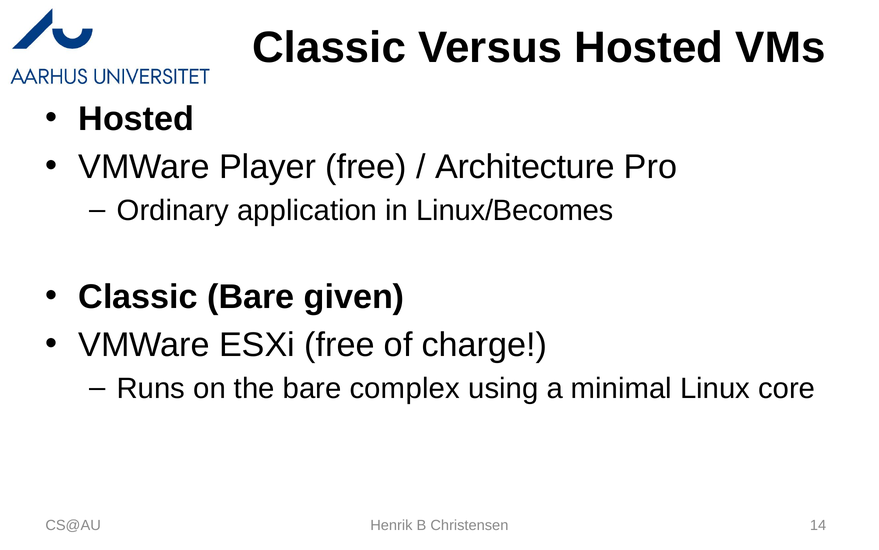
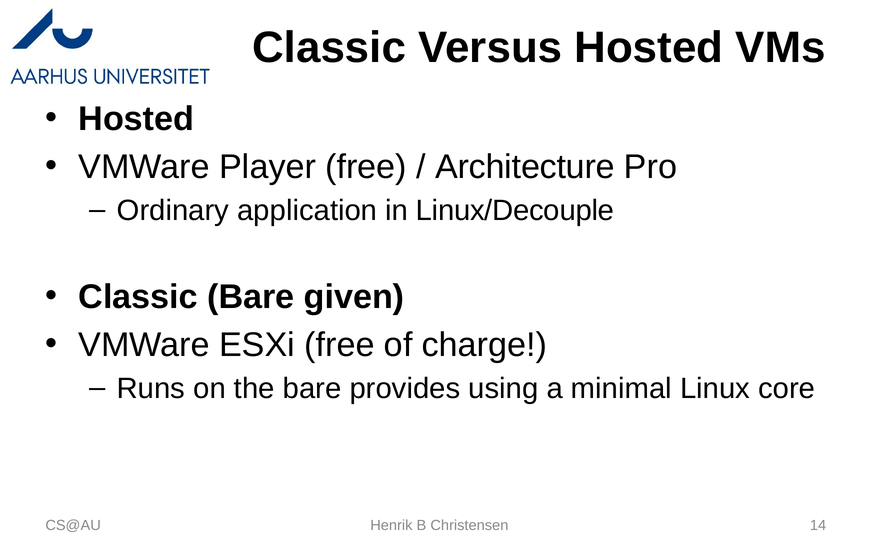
Linux/Becomes: Linux/Becomes -> Linux/Decouple
complex: complex -> provides
